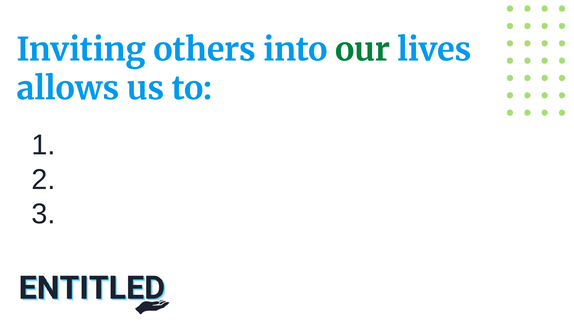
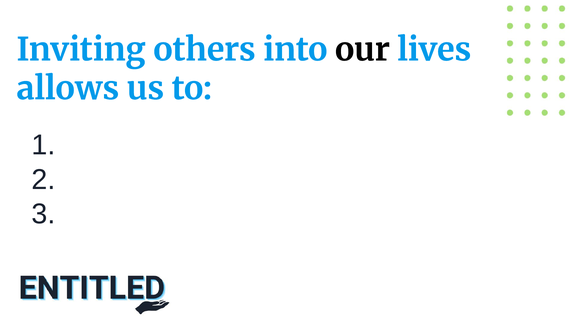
our colour: green -> black
